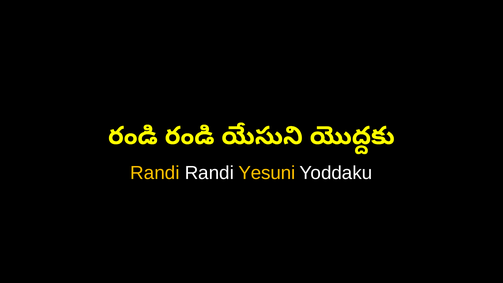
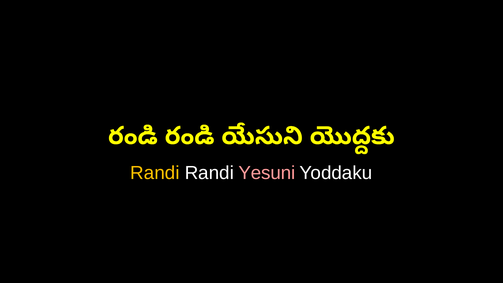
Yesuni colour: yellow -> pink
